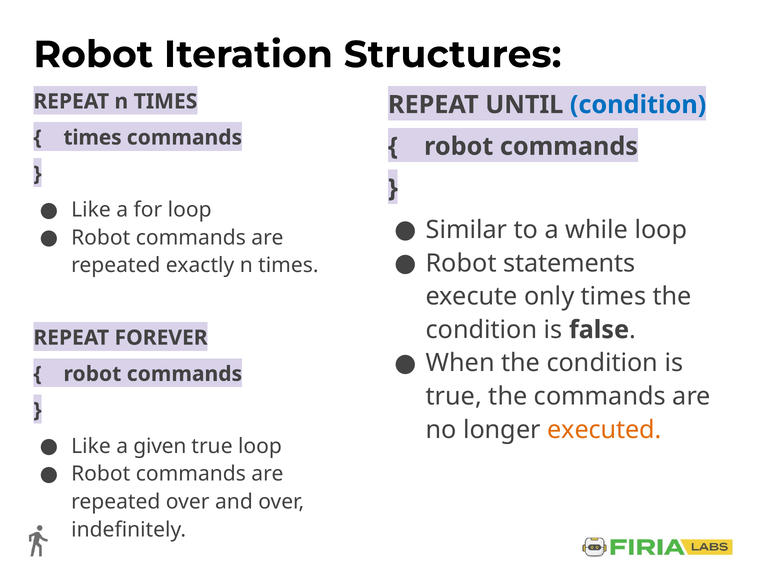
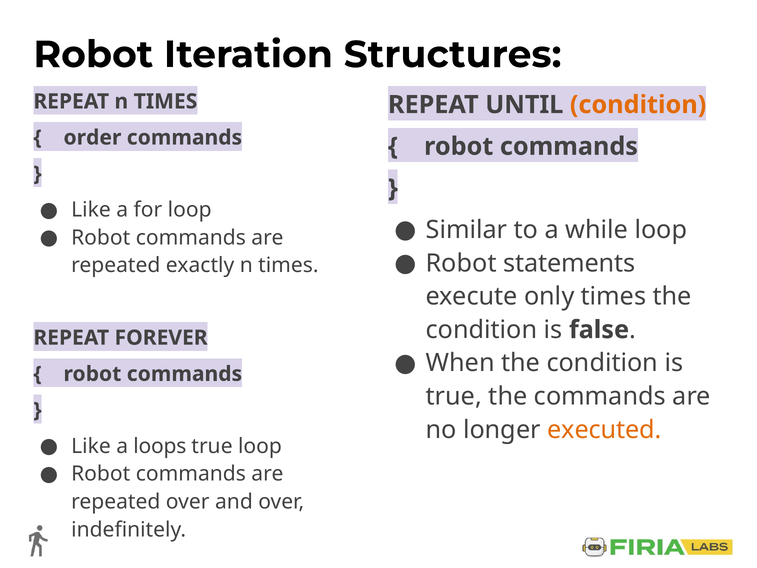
condition at (638, 105) colour: blue -> orange
times at (93, 138): times -> order
given: given -> loops
